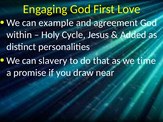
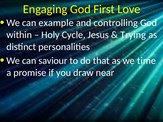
agreement: agreement -> controlling
Added: Added -> Trying
slavery: slavery -> saviour
